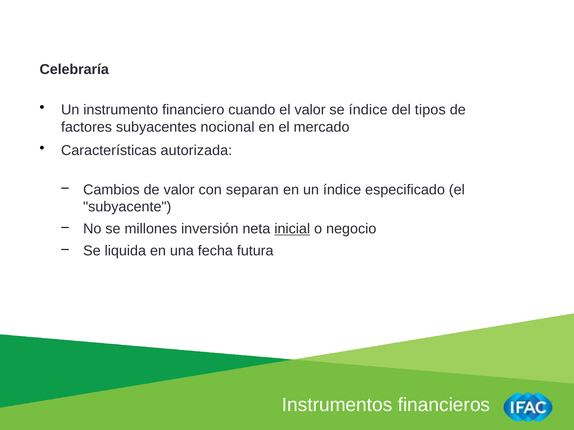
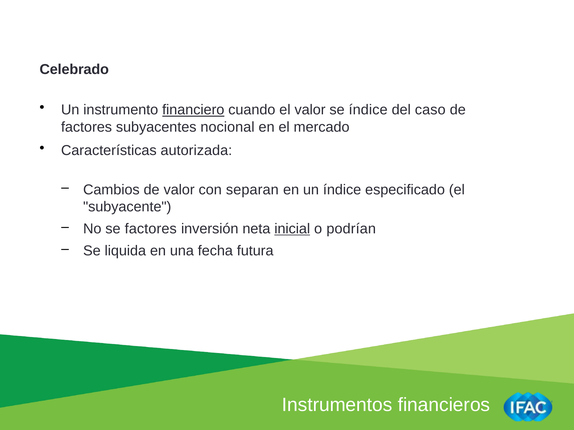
Celebraría: Celebraría -> Celebrado
financiero underline: none -> present
tipos: tipos -> caso
se millones: millones -> factores
negocio: negocio -> podrían
